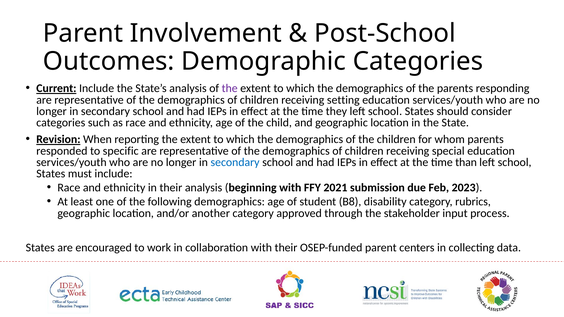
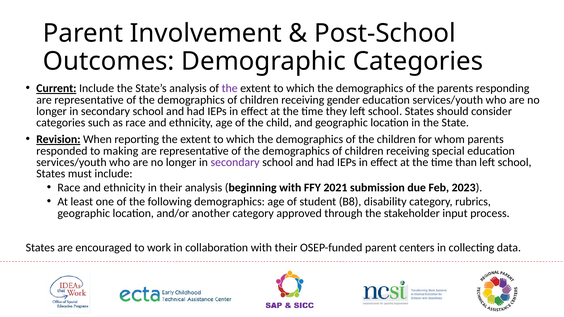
setting: setting -> gender
specific: specific -> making
secondary at (235, 162) colour: blue -> purple
